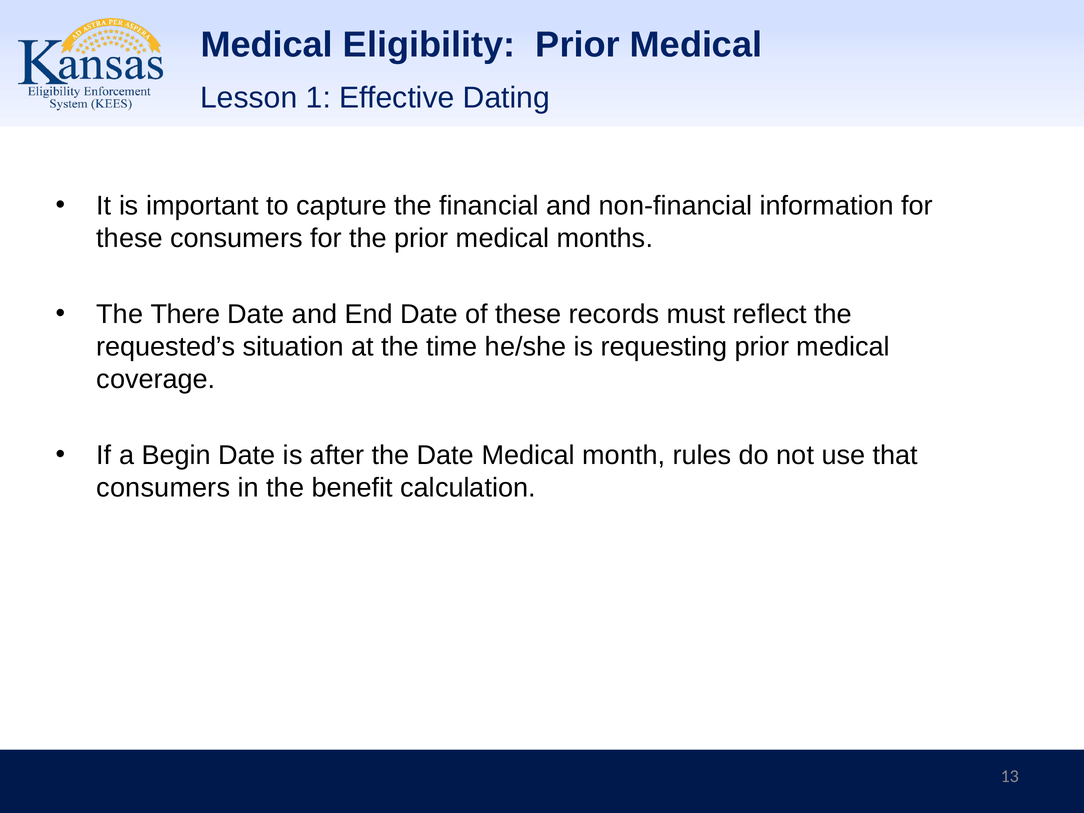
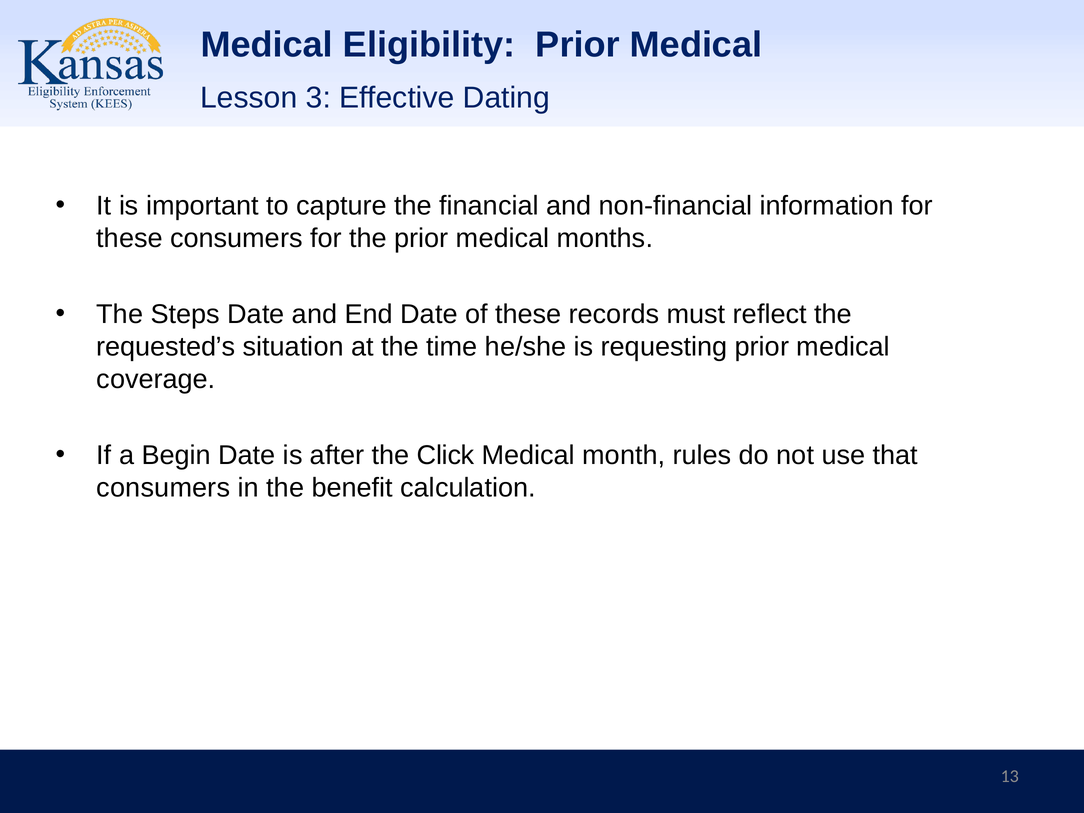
1: 1 -> 3
There: There -> Steps
the Date: Date -> Click
